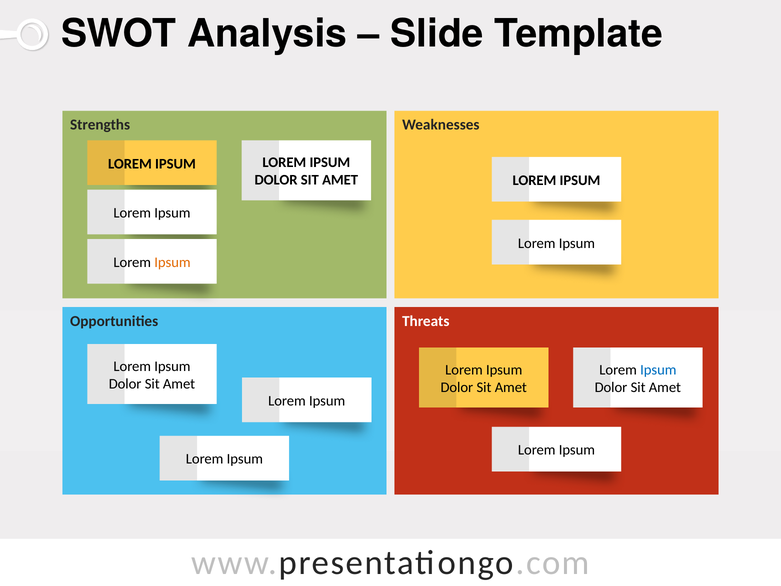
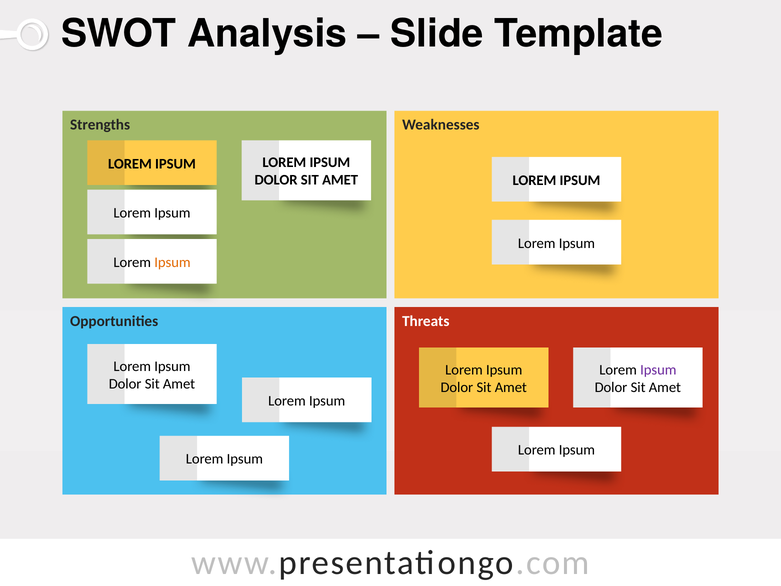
Ipsum at (658, 370) colour: blue -> purple
